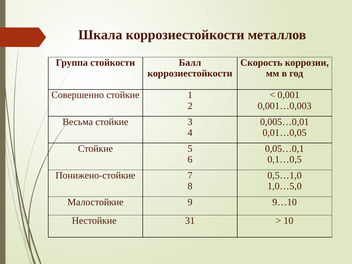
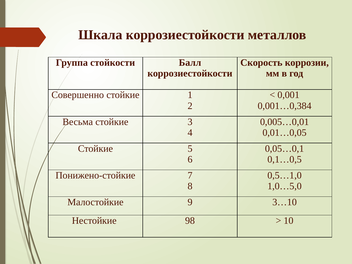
0,001…0,003: 0,001…0,003 -> 0,001…0,384
9…10: 9…10 -> 3…10
31: 31 -> 98
